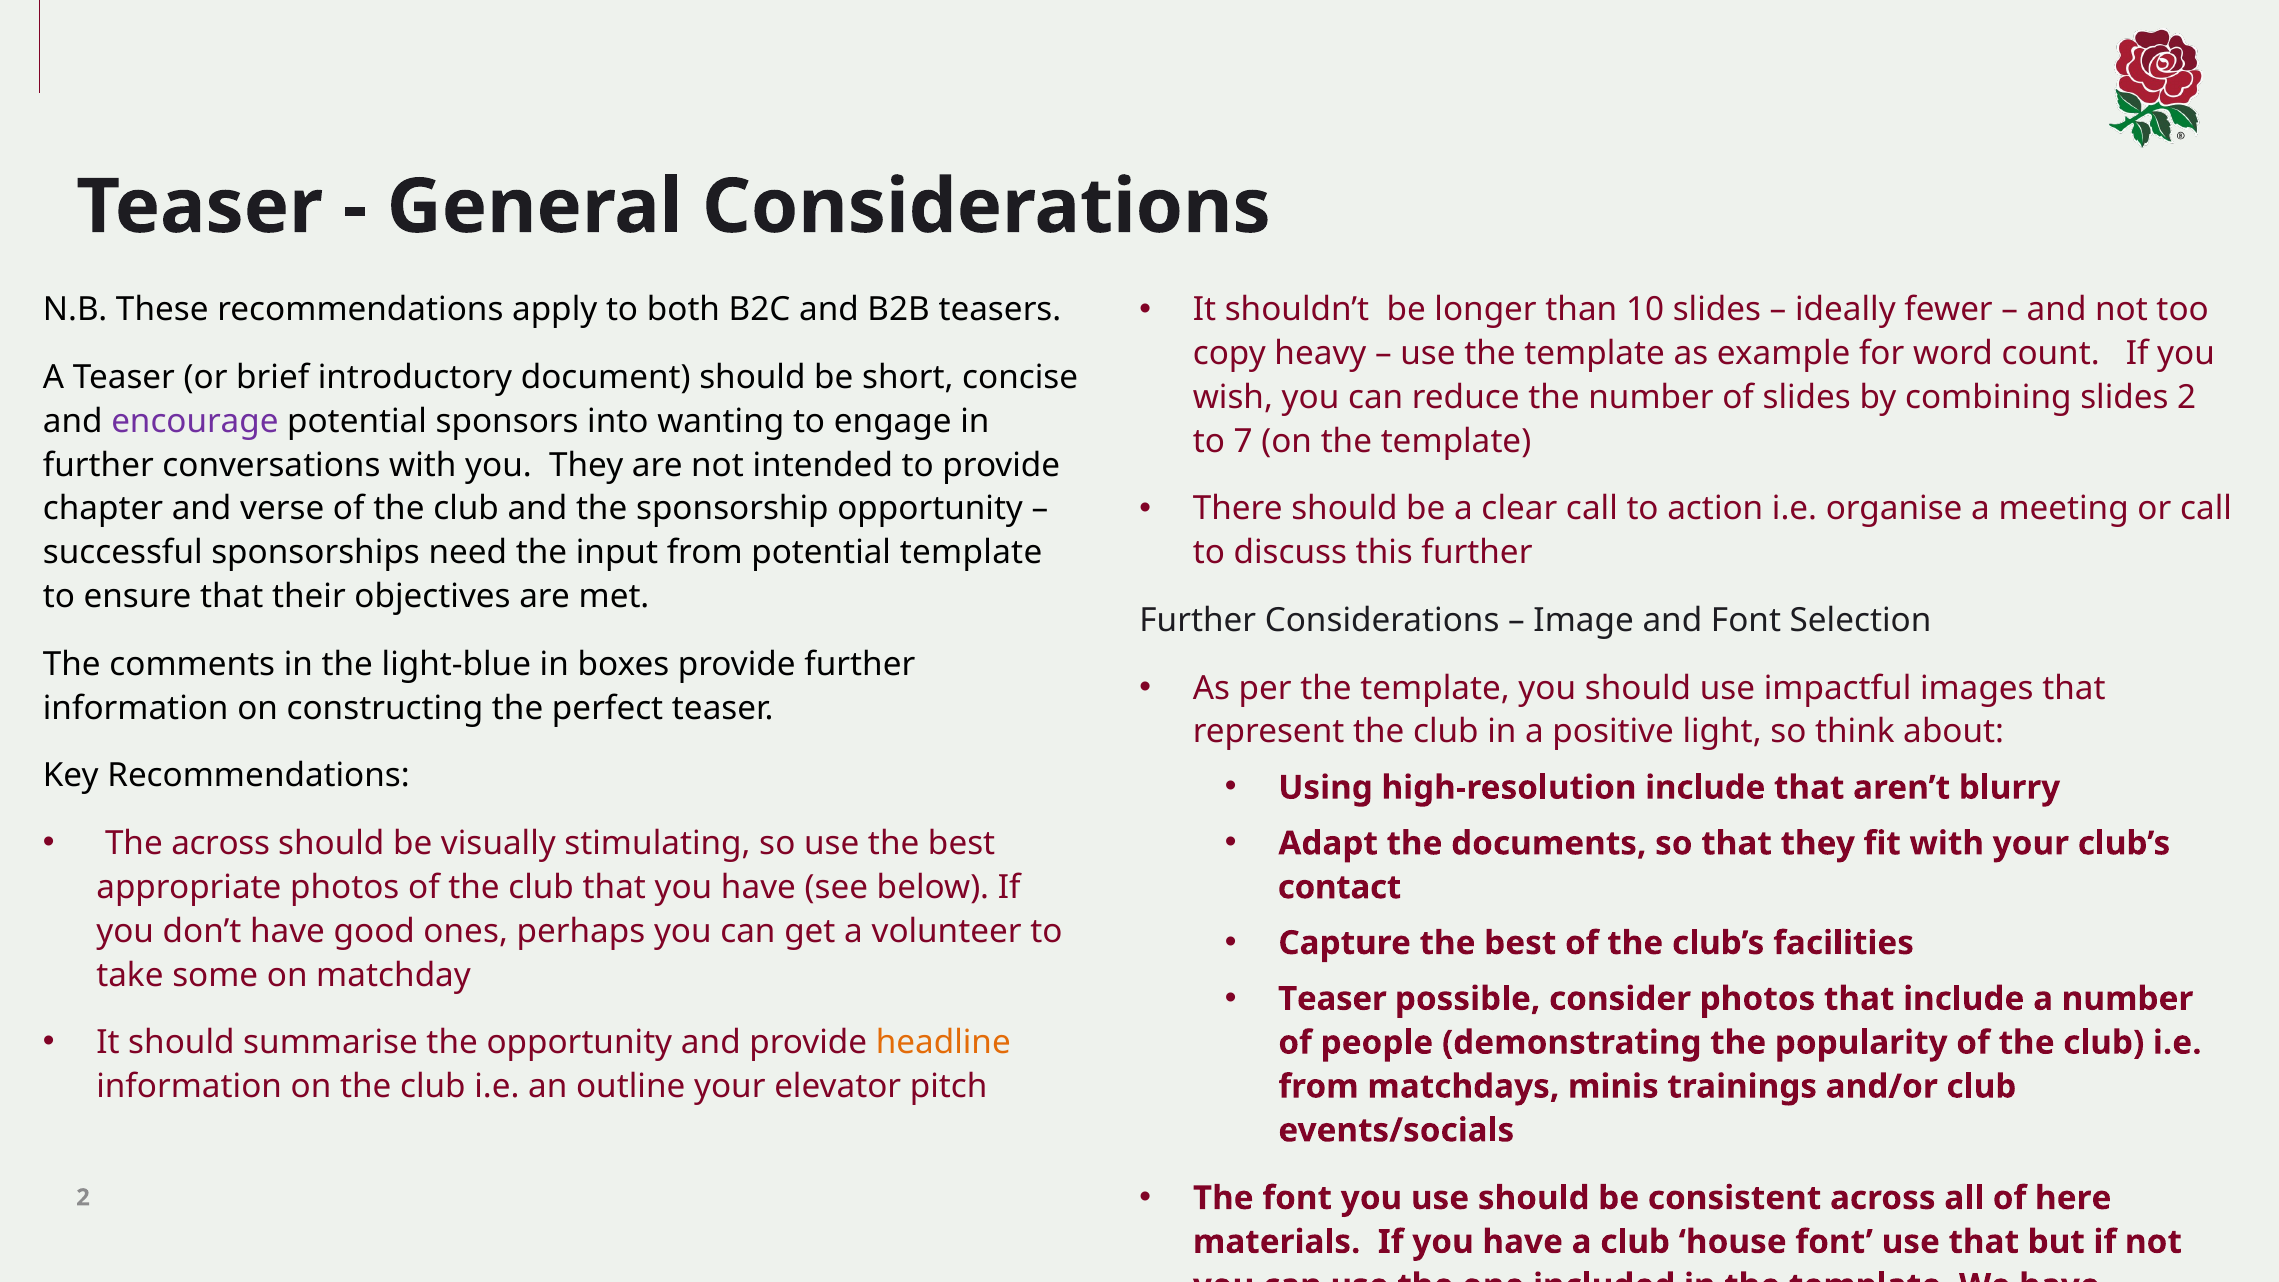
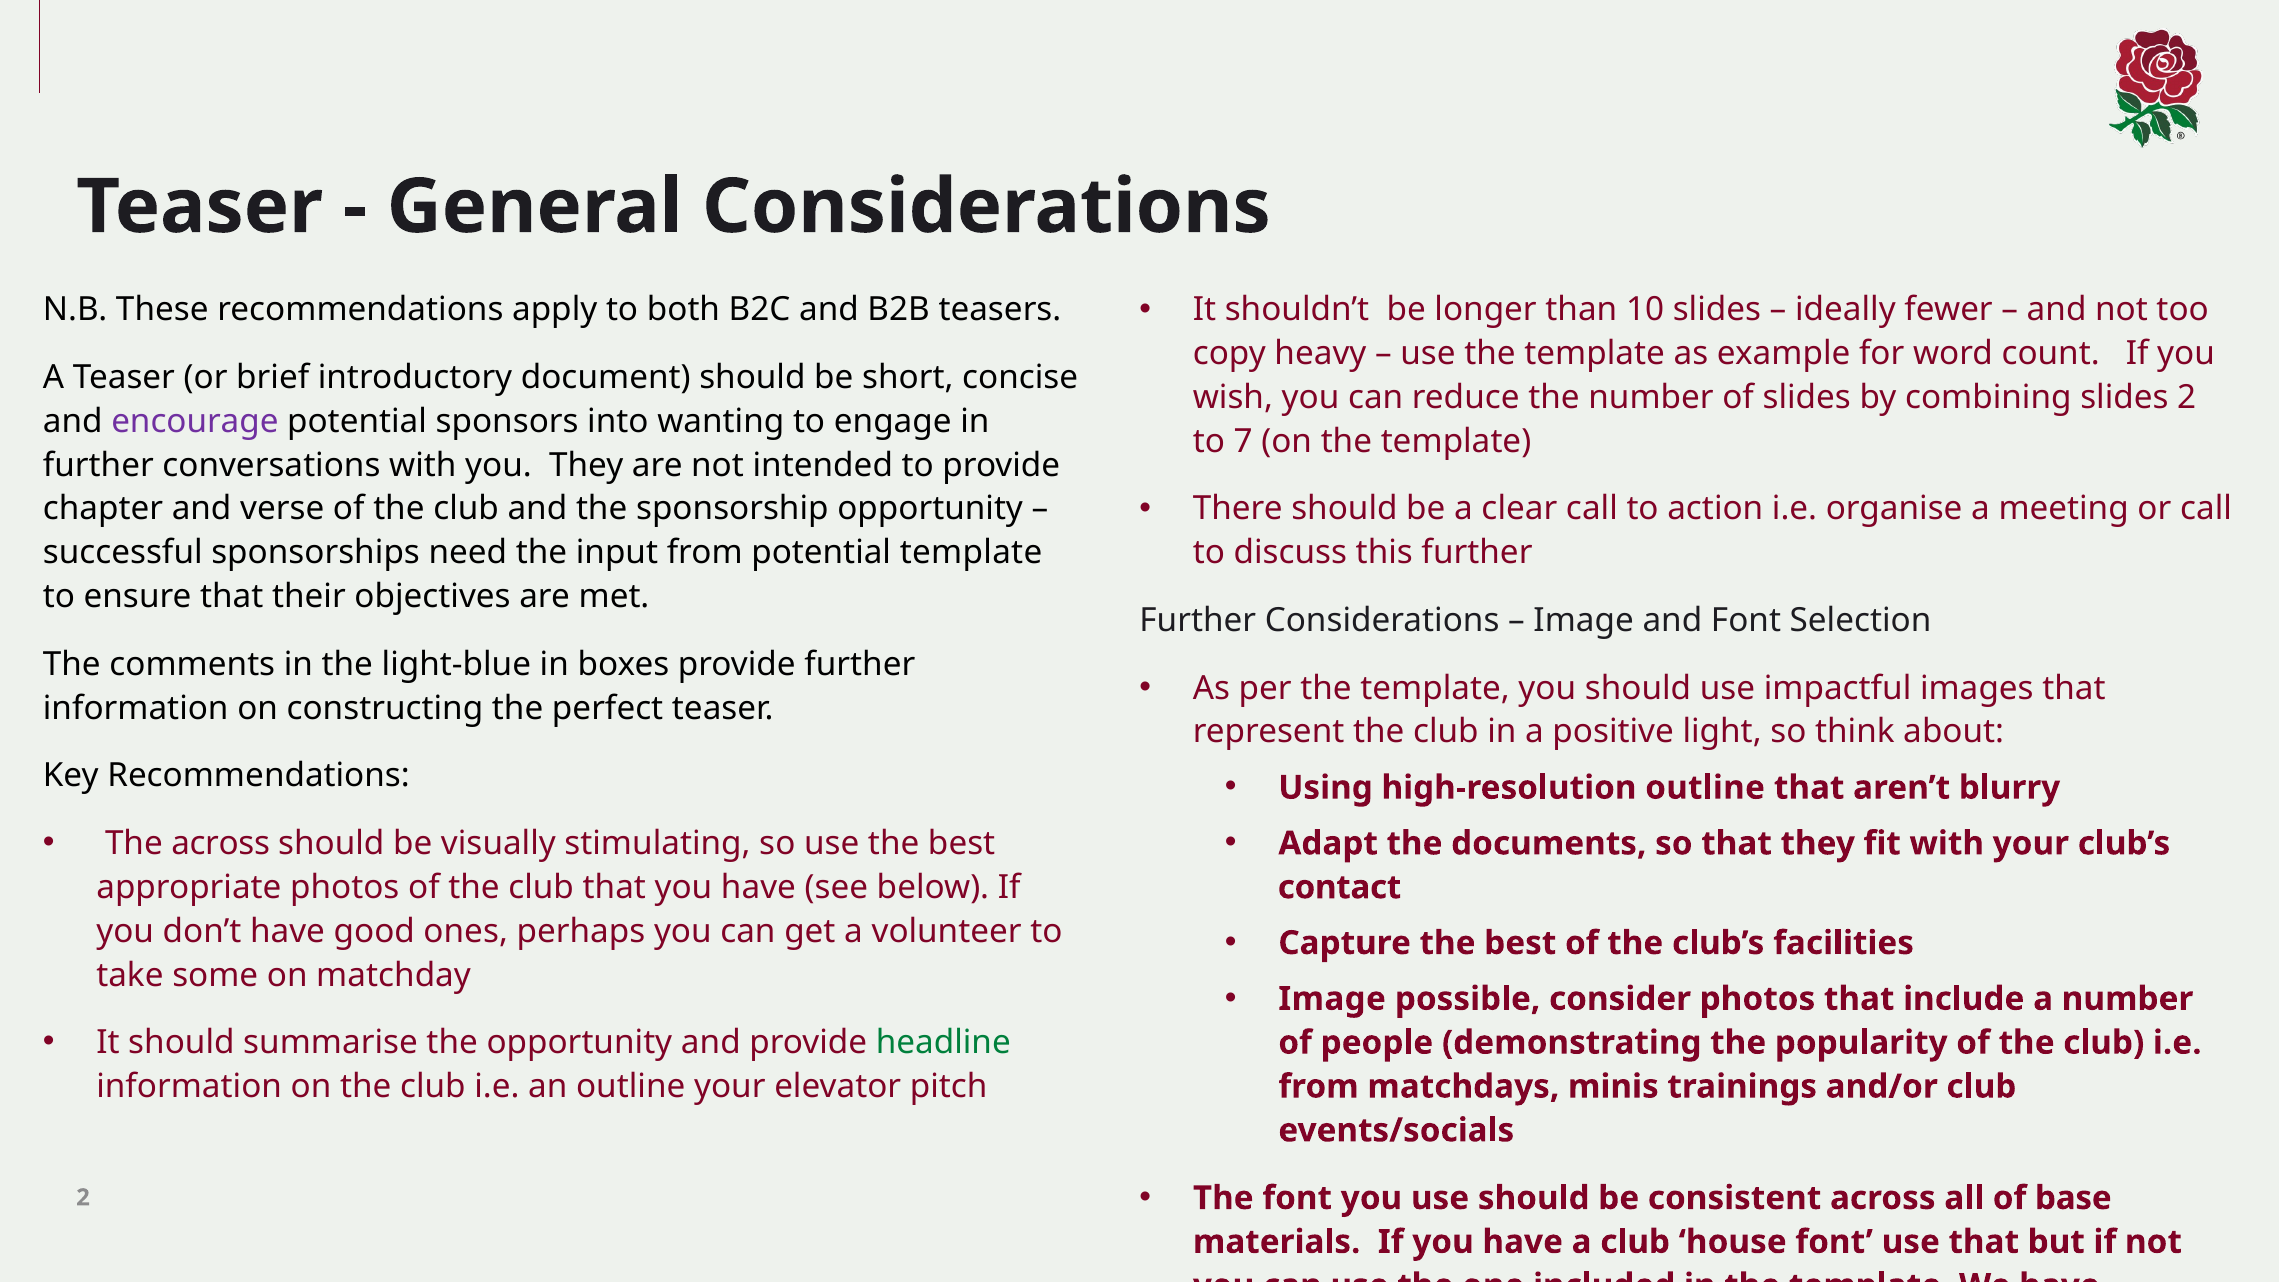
high-resolution include: include -> outline
Teaser at (1332, 999): Teaser -> Image
headline colour: orange -> green
of here: here -> base
